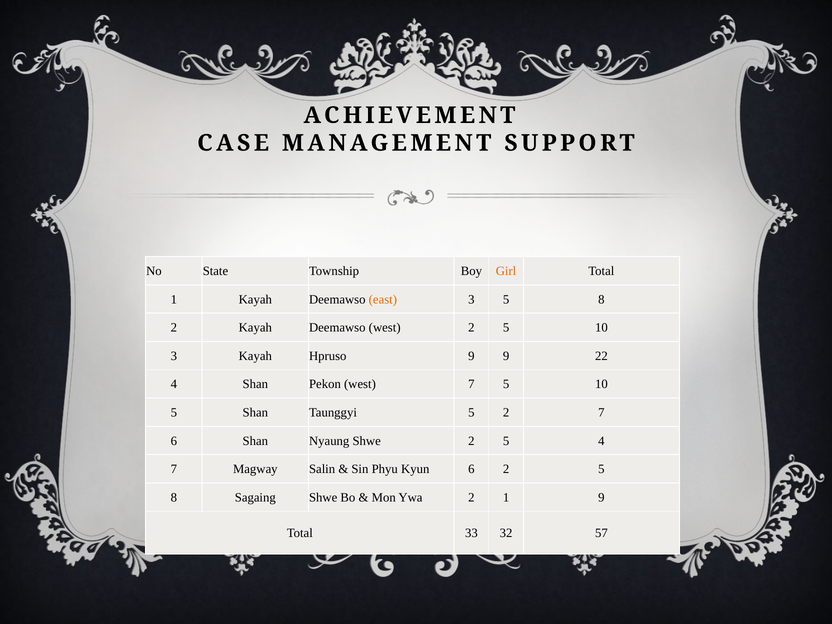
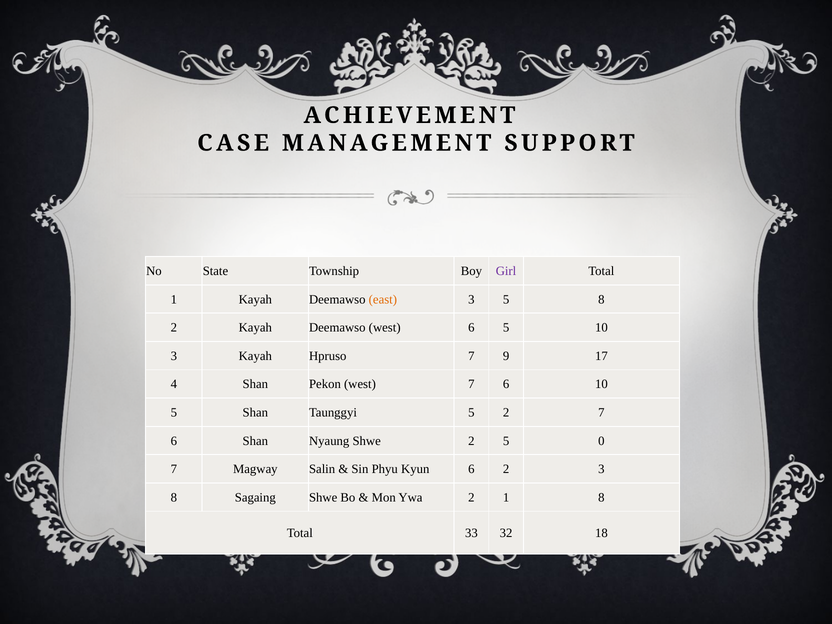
Girl colour: orange -> purple
west 2: 2 -> 6
Hpruso 9: 9 -> 7
22: 22 -> 17
west 7 5: 5 -> 6
5 4: 4 -> 0
6 2 5: 5 -> 3
1 9: 9 -> 8
57: 57 -> 18
